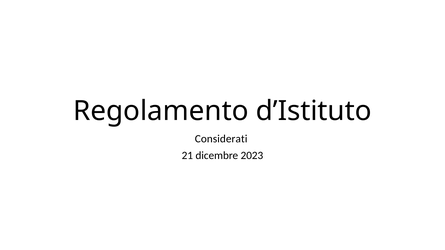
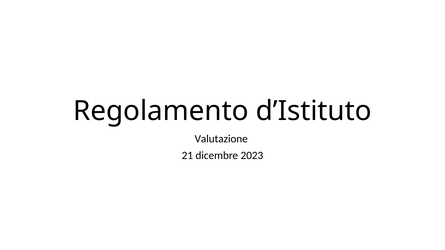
Considerati: Considerati -> Valutazione
